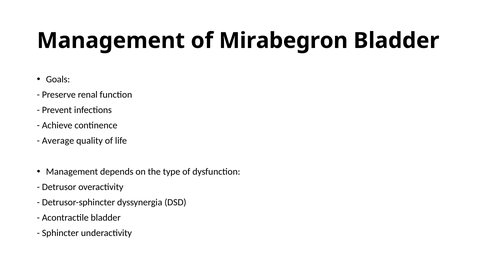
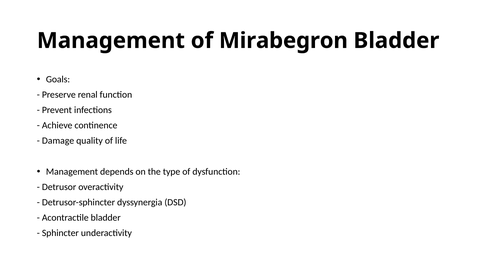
Average: Average -> Damage
